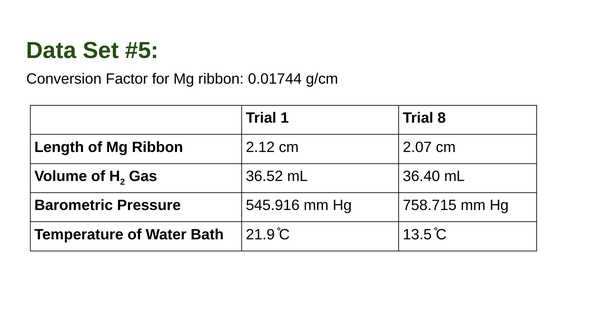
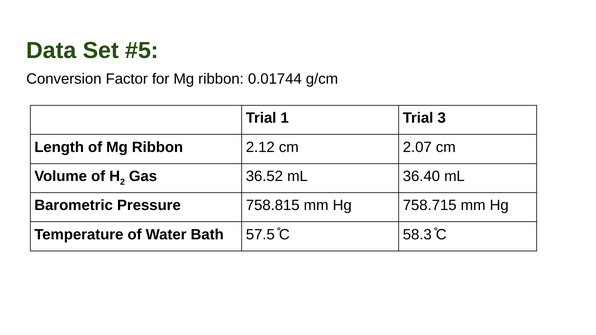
8: 8 -> 3
545.916: 545.916 -> 758.815
21.9: 21.9 -> 57.5
13.5: 13.5 -> 58.3
